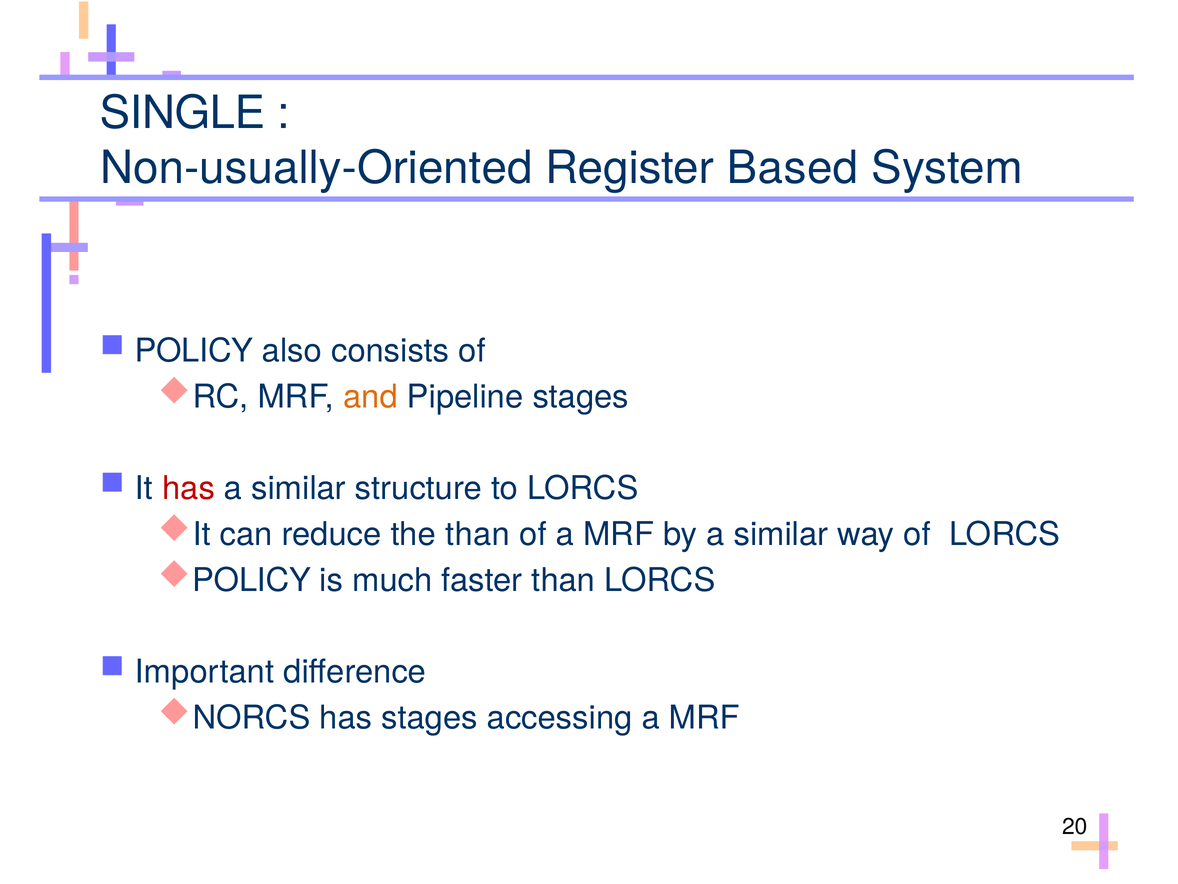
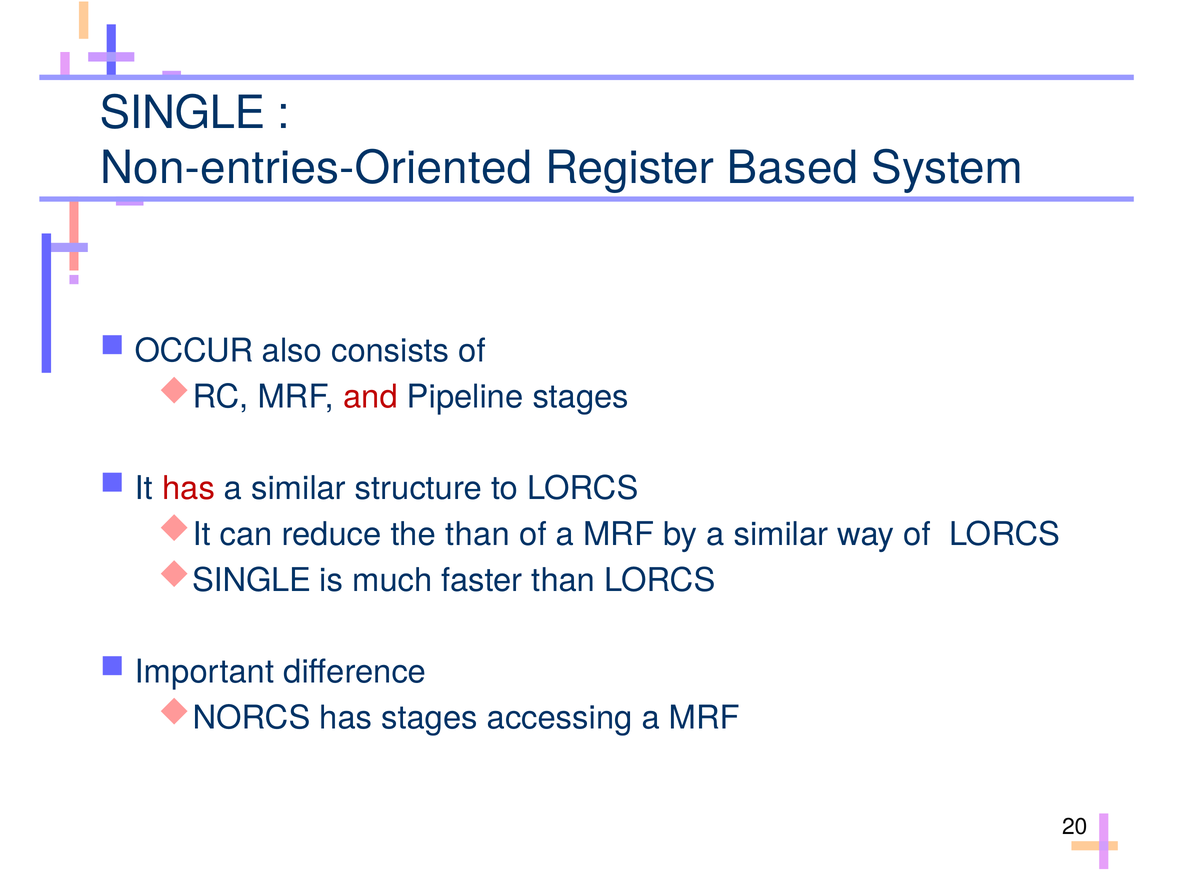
Non-usually-Oriented: Non-usually-Oriented -> Non-entries-Oriented
POLICY at (194, 351): POLICY -> OCCUR
and colour: orange -> red
POLICY at (252, 580): POLICY -> SINGLE
